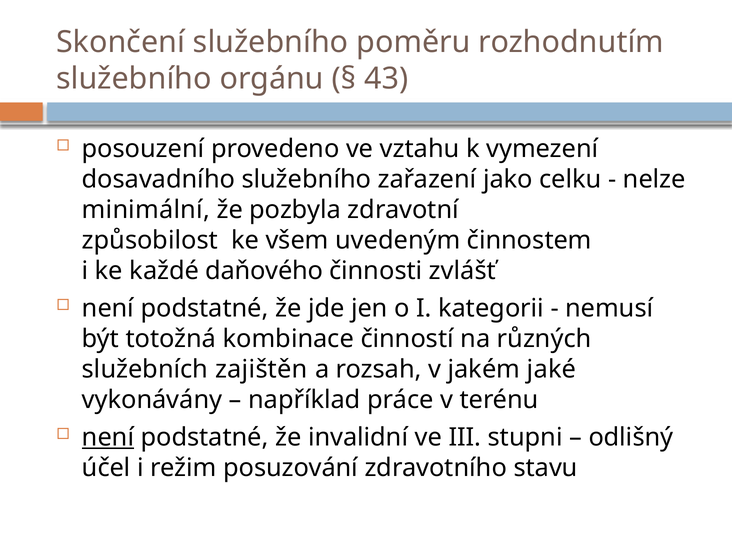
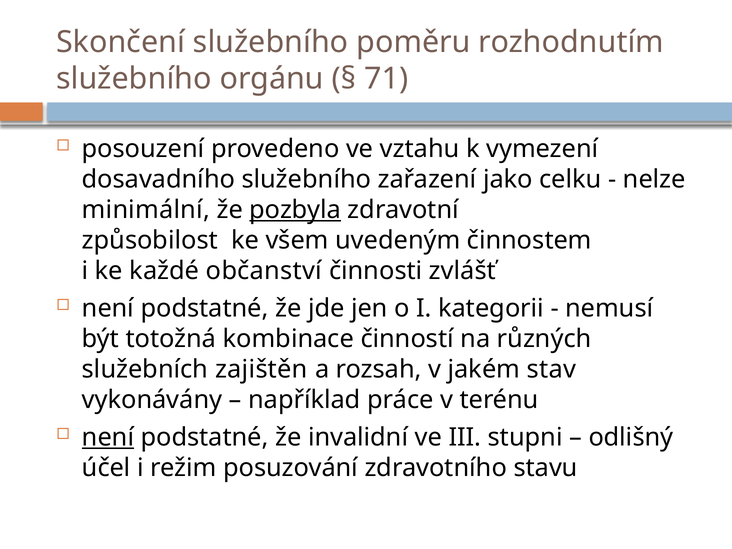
43: 43 -> 71
pozbyla underline: none -> present
daňového: daňového -> občanství
jaké: jaké -> stav
